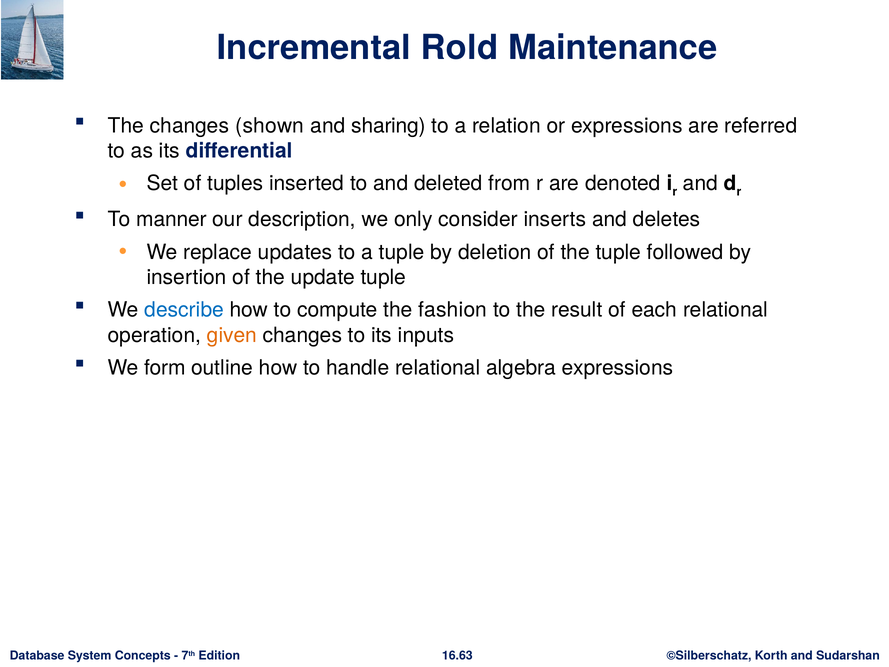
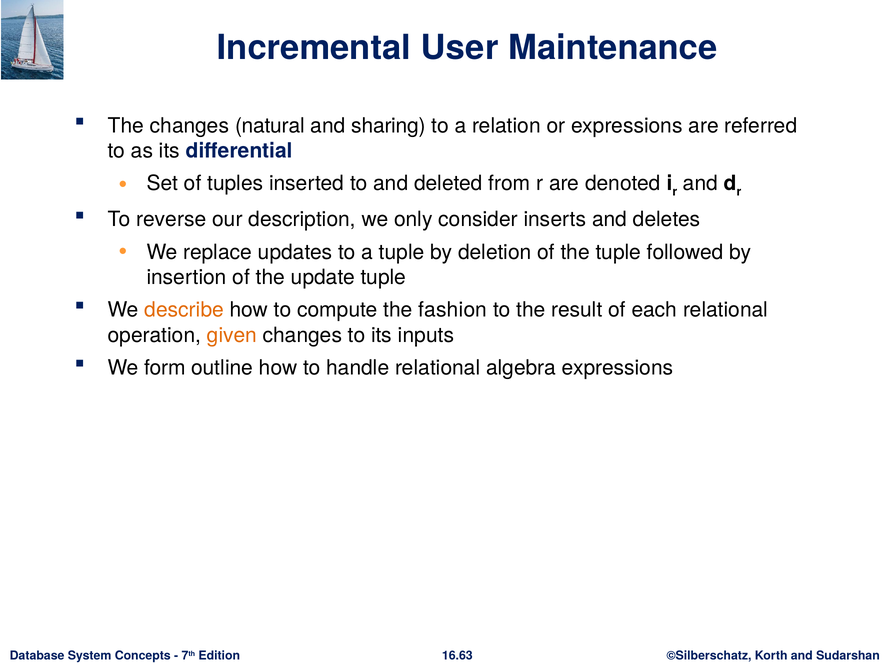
Rold: Rold -> User
shown: shown -> natural
manner: manner -> reverse
describe colour: blue -> orange
